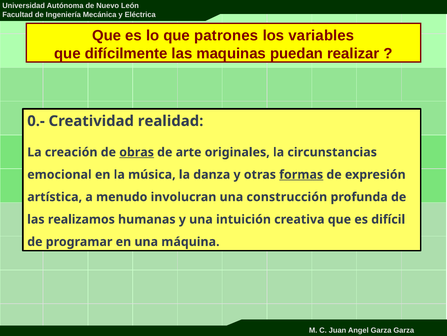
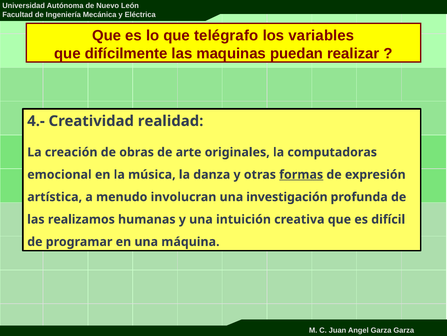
patrones: patrones -> telégrafo
0.-: 0.- -> 4.-
obras underline: present -> none
circunstancias: circunstancias -> computadoras
construcción: construcción -> investigación
